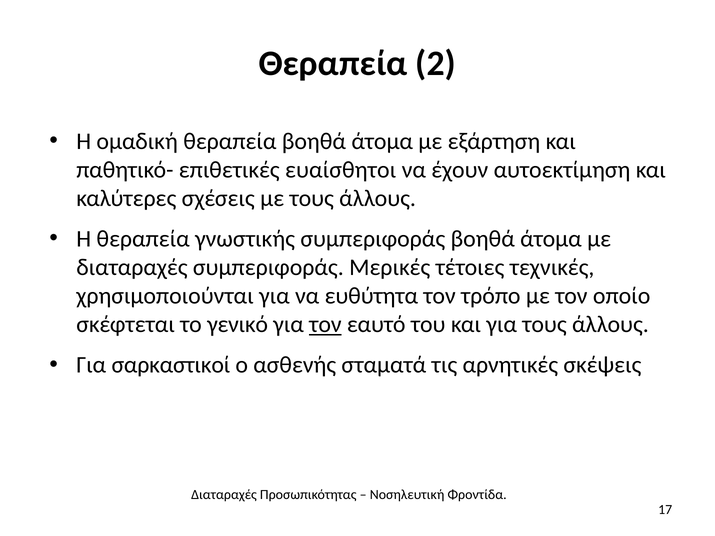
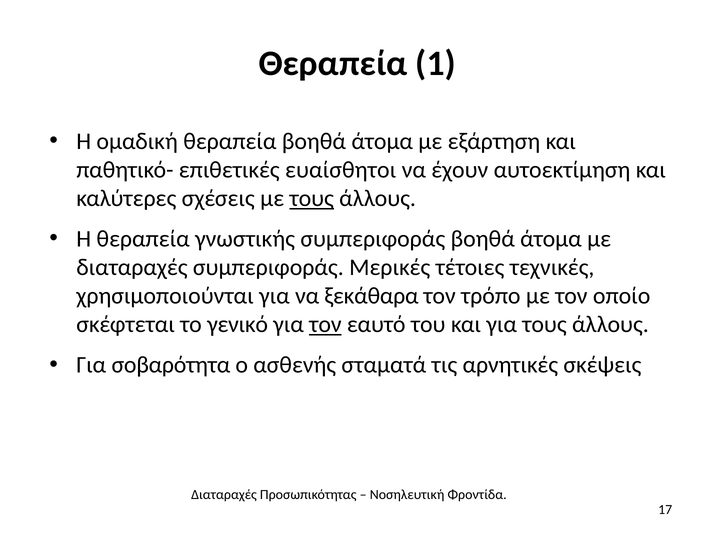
2: 2 -> 1
τους at (312, 198) underline: none -> present
ευθύτητα: ευθύτητα -> ξεκάθαρα
σαρκαστικοί: σαρκαστικοί -> σοβαρότητα
